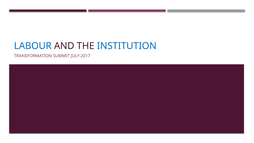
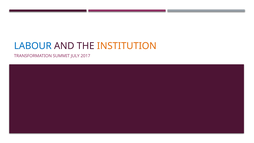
INSTITUTION colour: blue -> orange
